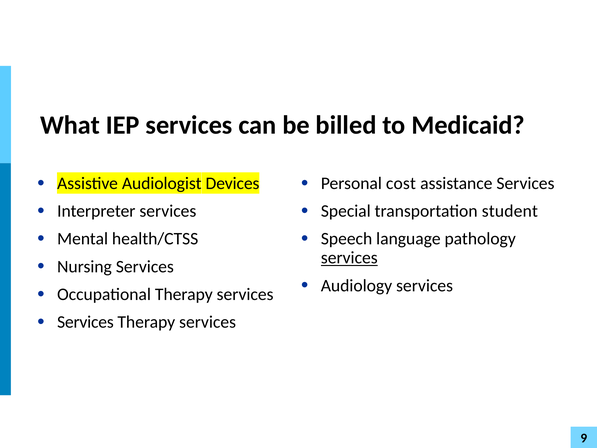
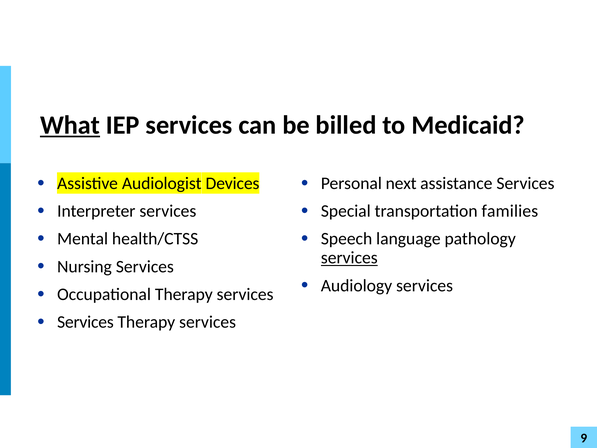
What underline: none -> present
cost: cost -> next
student: student -> families
